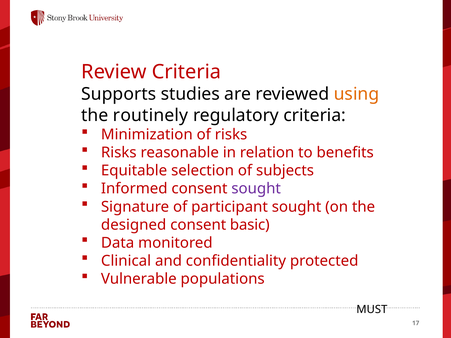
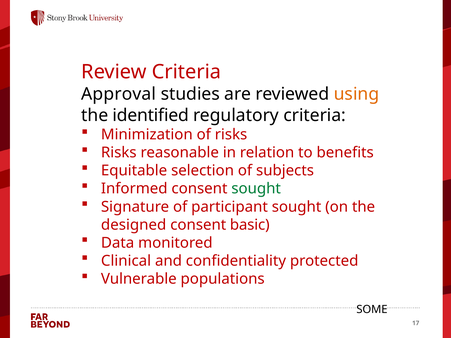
Supports: Supports -> Approval
routinely: routinely -> identified
sought at (256, 189) colour: purple -> green
MUST: MUST -> SOME
